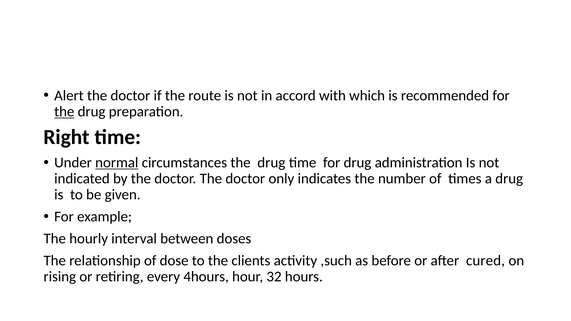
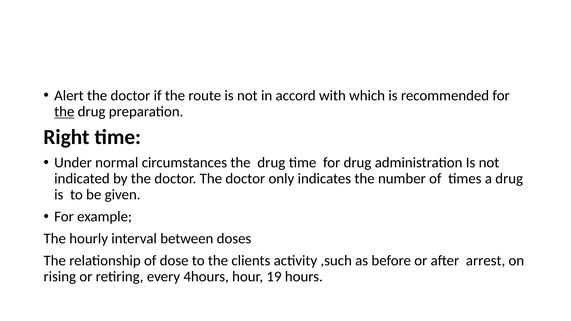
normal underline: present -> none
cured: cured -> arrest
32: 32 -> 19
